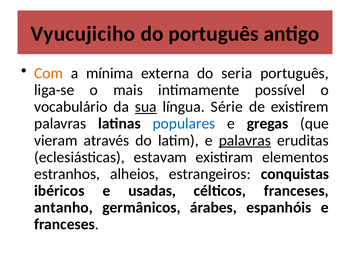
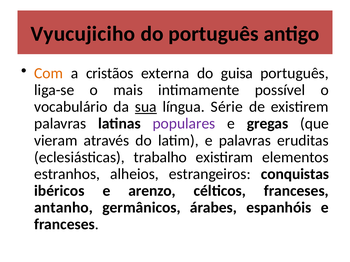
mínima: mínima -> cristãos
seria: seria -> guisa
populares colour: blue -> purple
palavras at (245, 141) underline: present -> none
estavam: estavam -> trabalho
usadas: usadas -> arenzo
